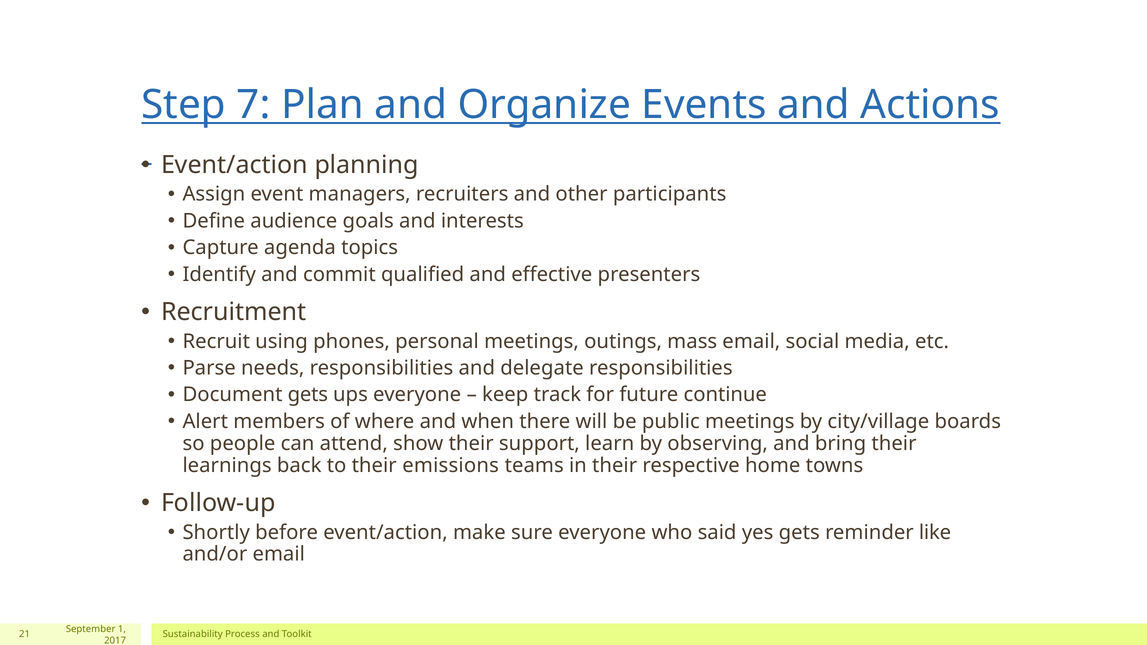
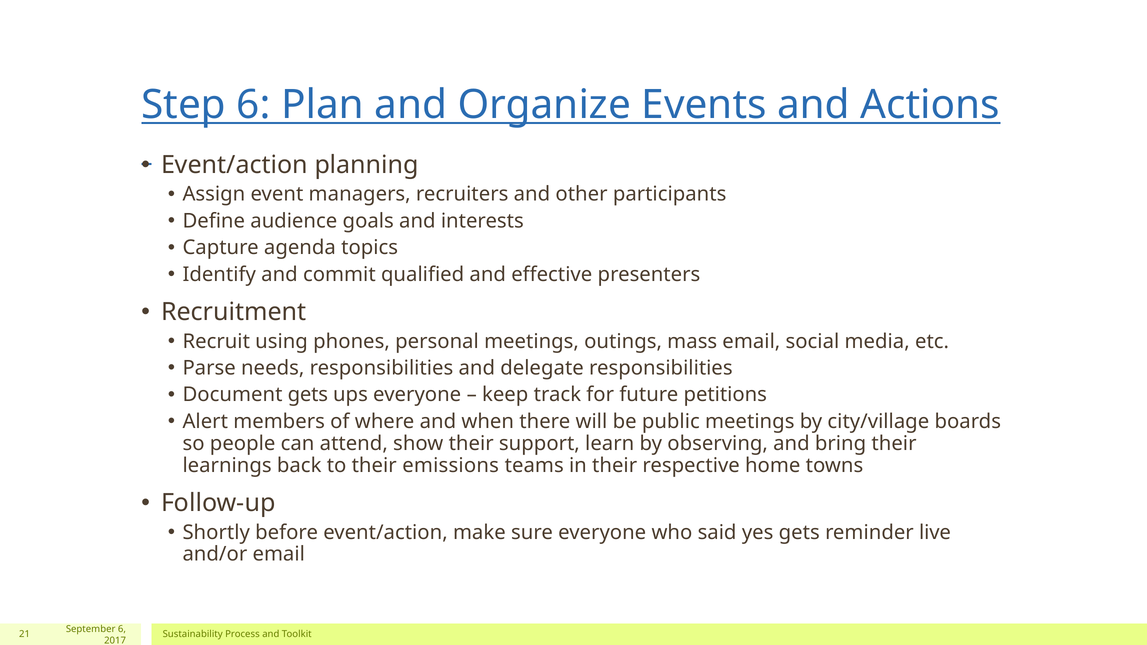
Step 7: 7 -> 6
continue: continue -> petitions
like: like -> live
September 1: 1 -> 6
